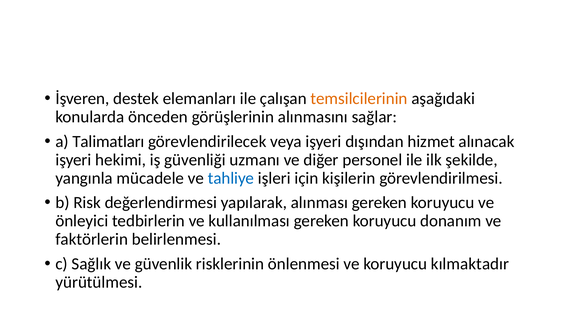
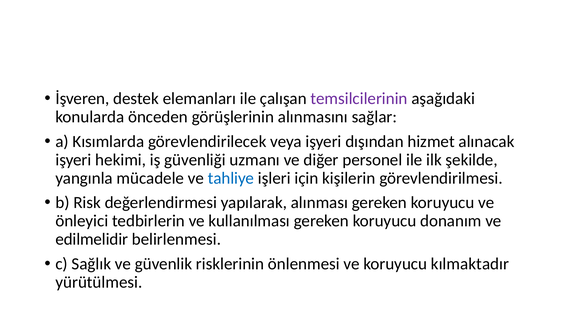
temsilcilerinin colour: orange -> purple
Talimatları: Talimatları -> Kısımlarda
faktörlerin: faktörlerin -> edilmelidir
